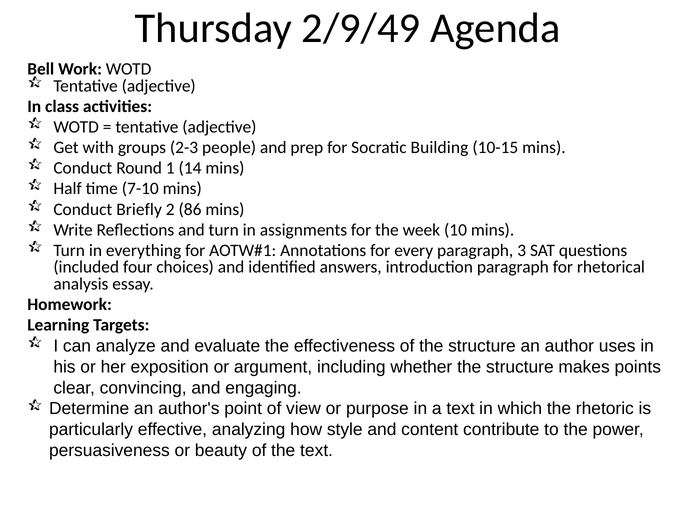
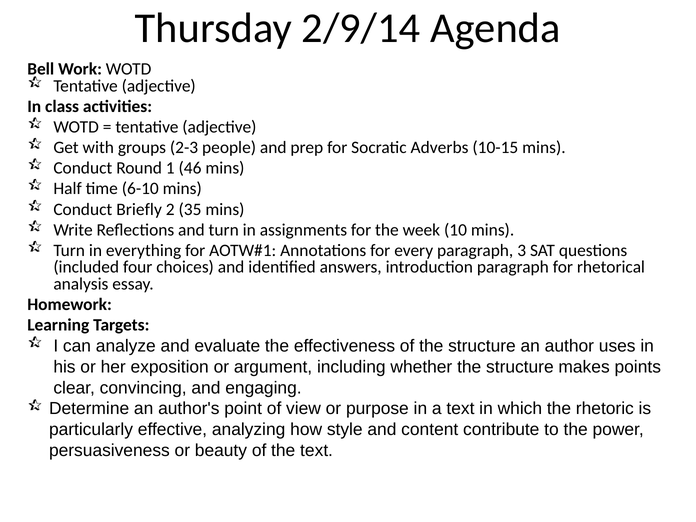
2/9/49: 2/9/49 -> 2/9/14
Building: Building -> Adverbs
14: 14 -> 46
7-10: 7-10 -> 6-10
86: 86 -> 35
